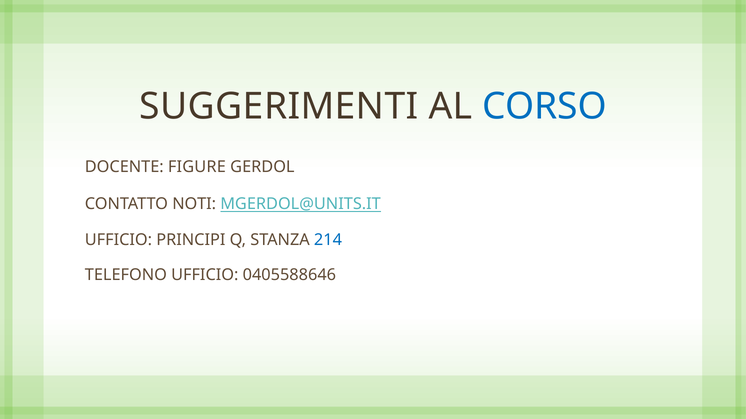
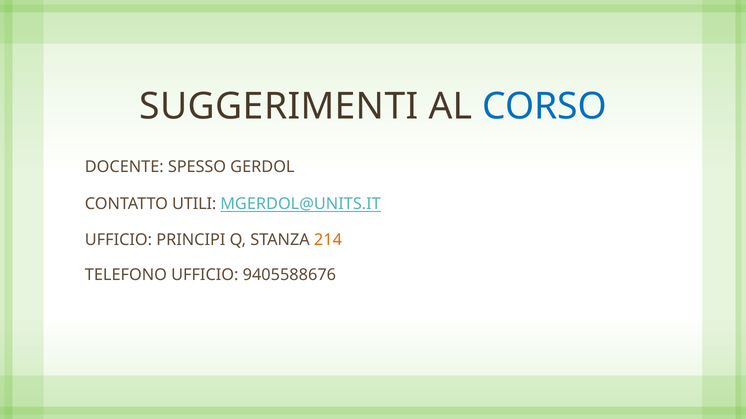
FIGURE: FIGURE -> SPESSO
NOTI: NOTI -> UTILI
214 colour: blue -> orange
0405588646: 0405588646 -> 9405588676
